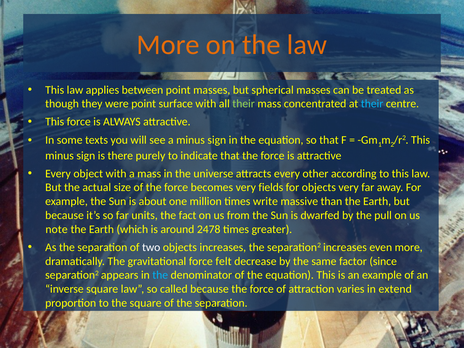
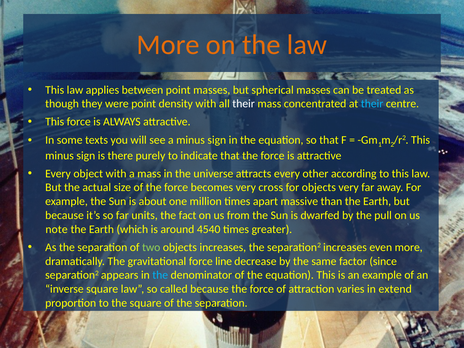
surface: surface -> density
their at (244, 104) colour: light green -> white
fields: fields -> cross
write: write -> apart
2478: 2478 -> 4540
two colour: white -> light green
felt: felt -> line
